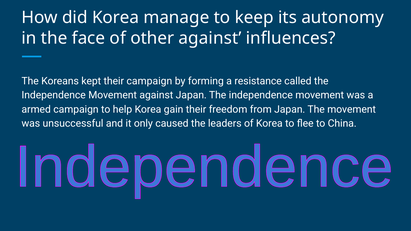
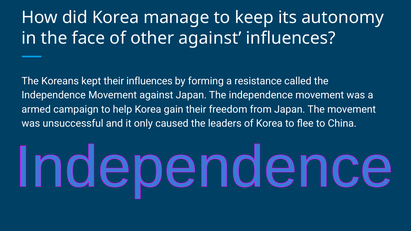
their campaign: campaign -> influences
